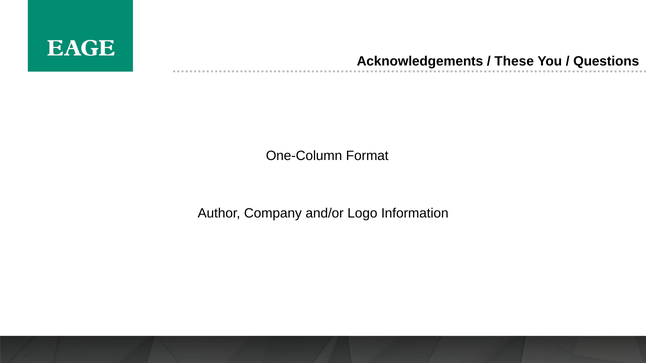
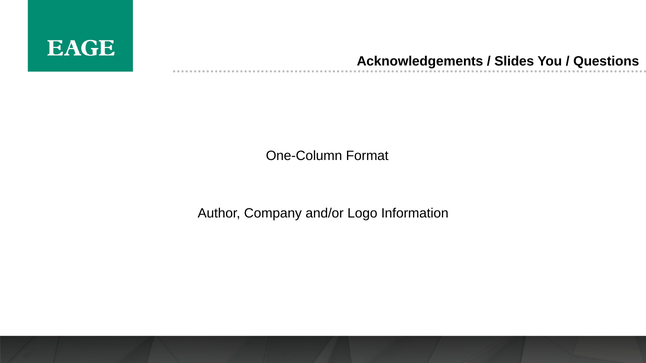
These: These -> Slides
